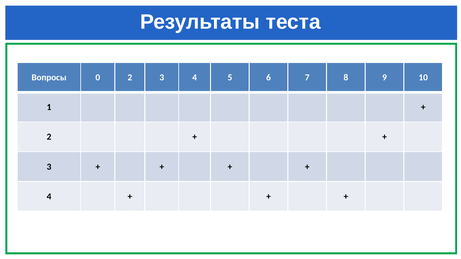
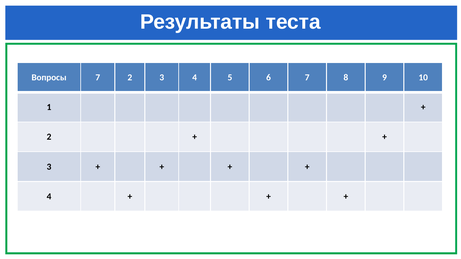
Вопросы 0: 0 -> 7
